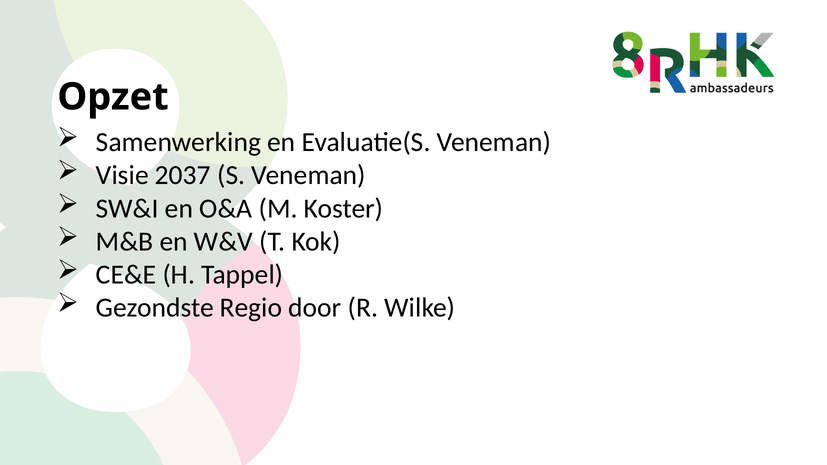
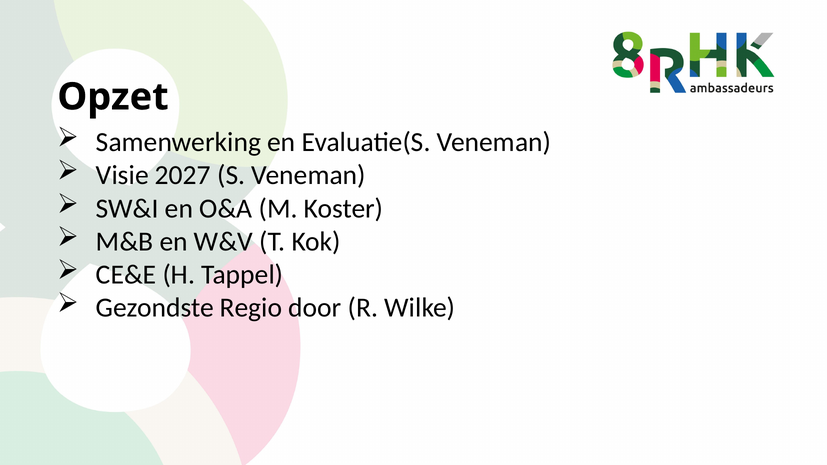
2037: 2037 -> 2027
